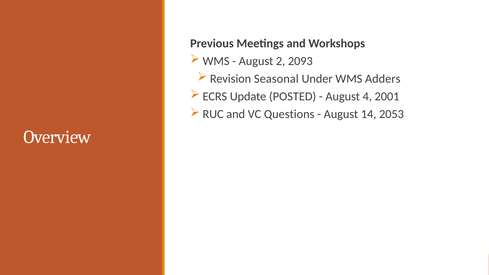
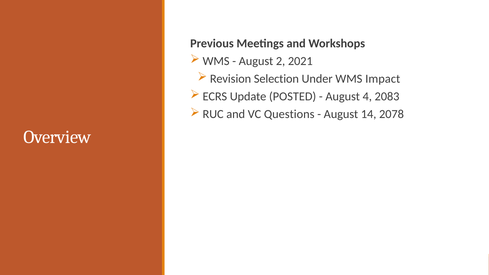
2093: 2093 -> 2021
Seasonal: Seasonal -> Selection
Adders: Adders -> Impact
2001: 2001 -> 2083
2053: 2053 -> 2078
